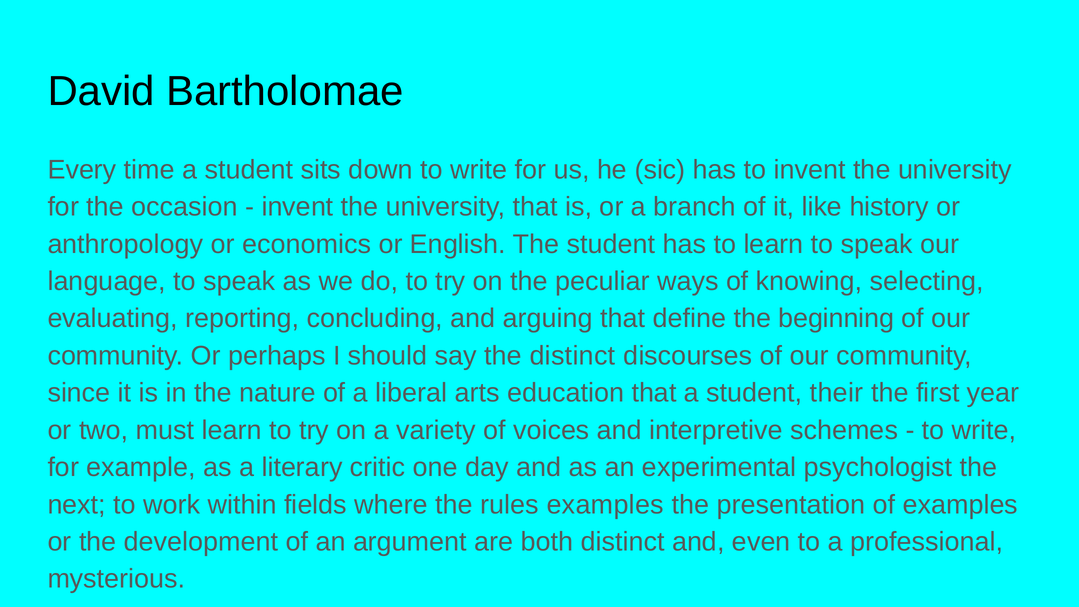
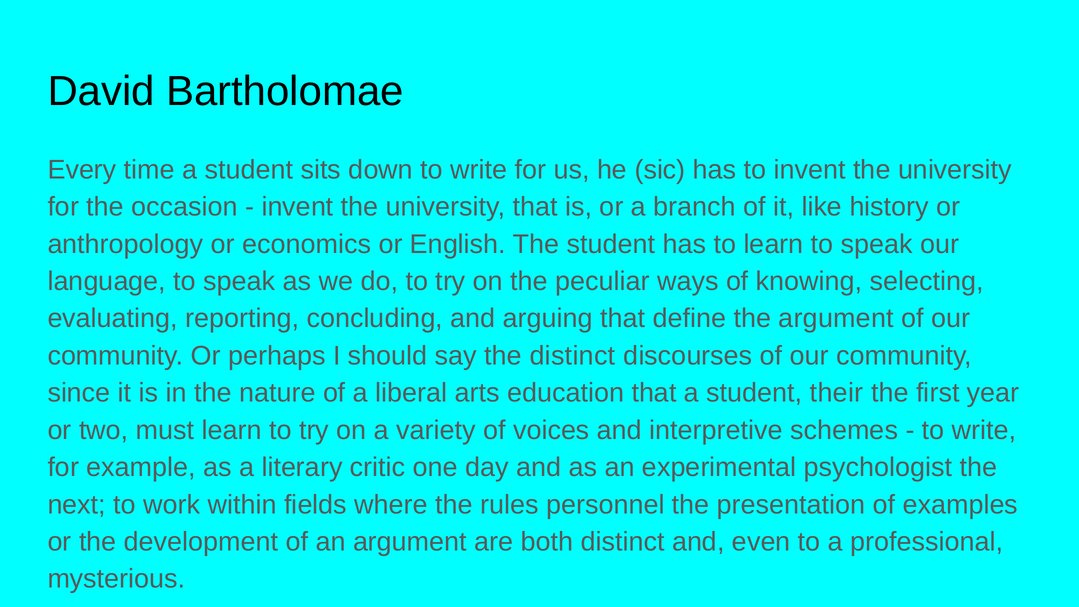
the beginning: beginning -> argument
rules examples: examples -> personnel
